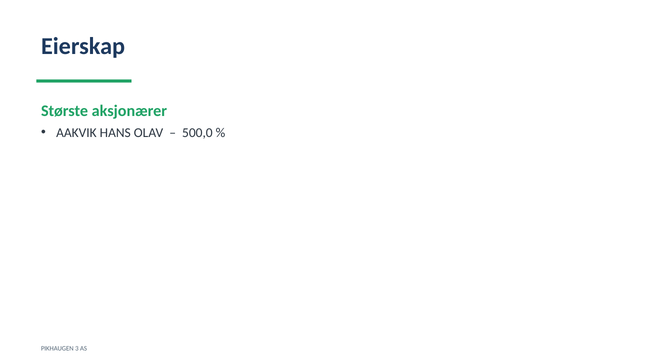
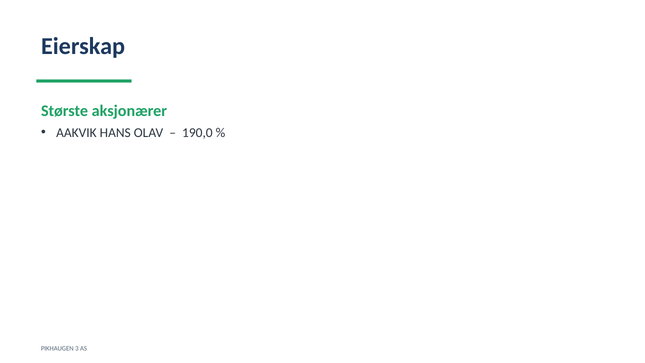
500,0: 500,0 -> 190,0
